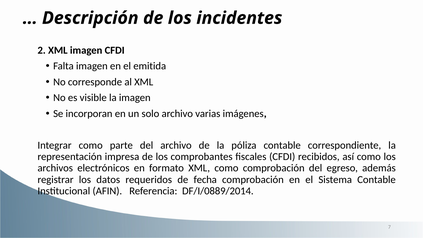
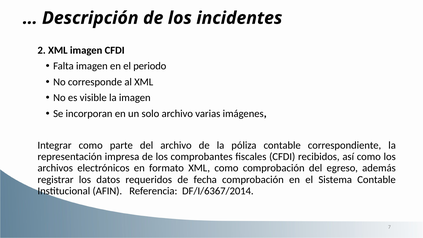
emitida: emitida -> periodo
DF/I/0889/2014: DF/I/0889/2014 -> DF/I/6367/2014
